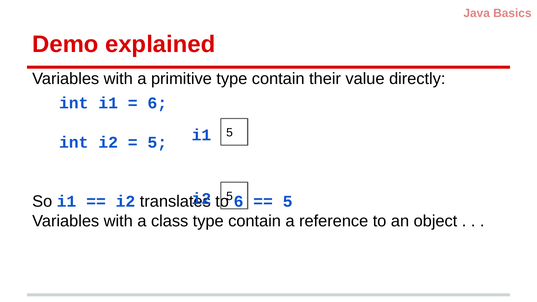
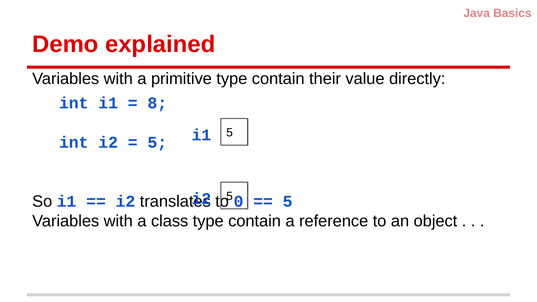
6 at (157, 103): 6 -> 8
to 6: 6 -> 0
